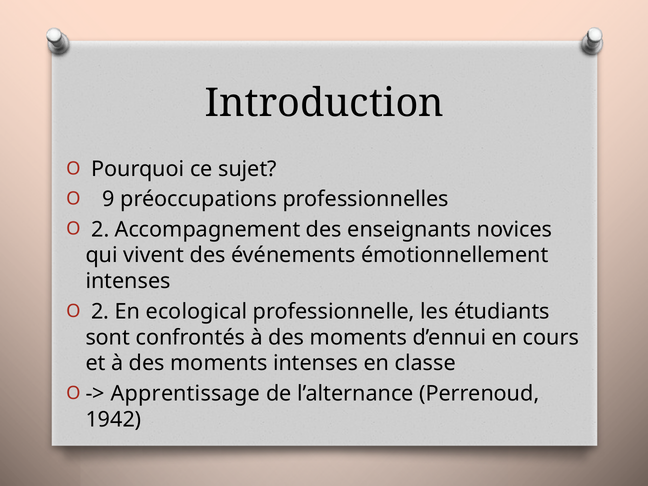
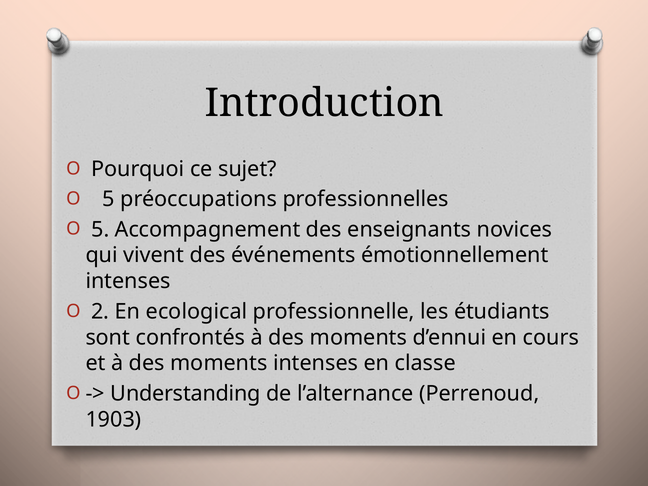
9 at (109, 199): 9 -> 5
2 at (100, 229): 2 -> 5
Apprentissage: Apprentissage -> Understanding
1942: 1942 -> 1903
